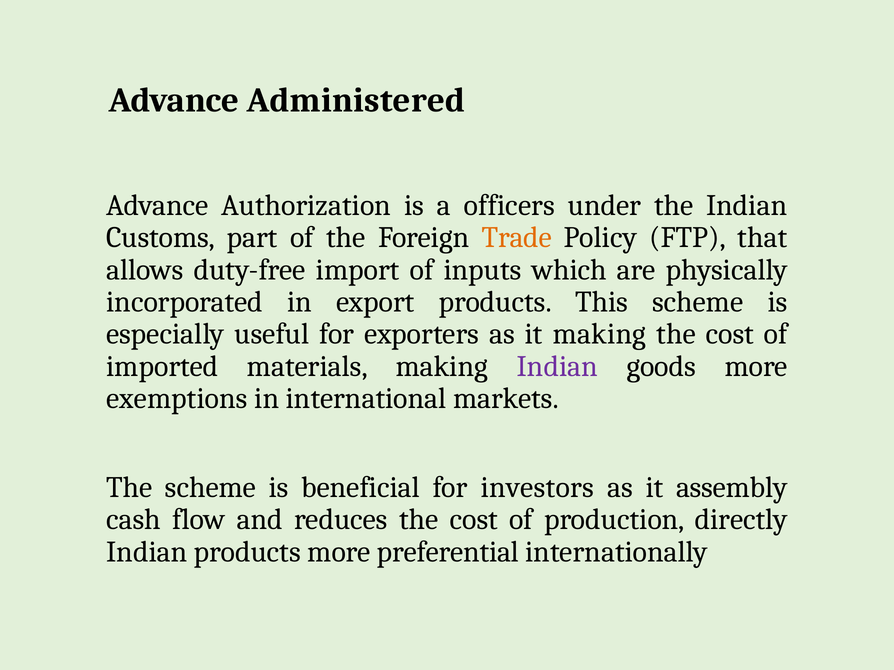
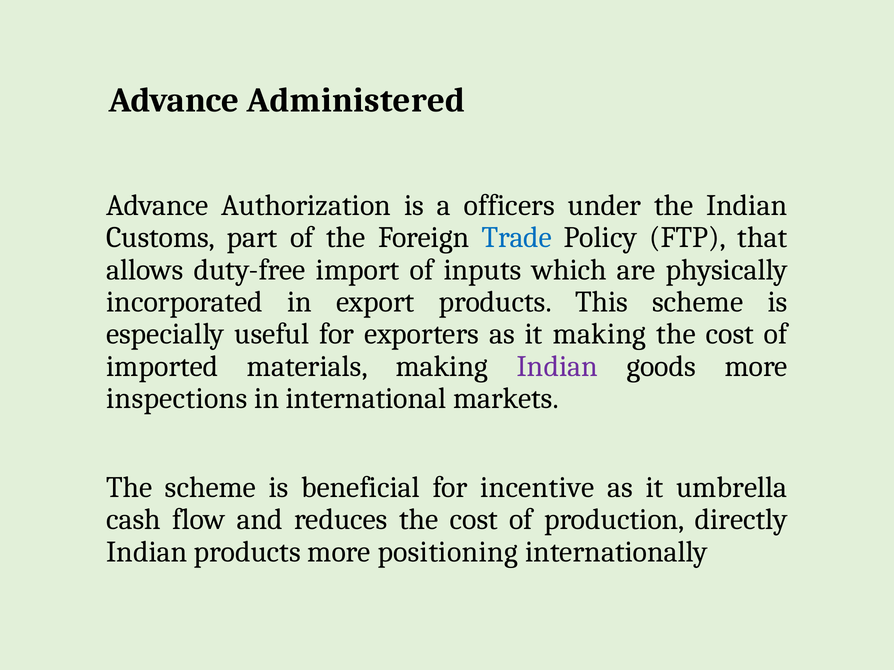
Trade colour: orange -> blue
exemptions: exemptions -> inspections
investors: investors -> incentive
assembly: assembly -> umbrella
preferential: preferential -> positioning
